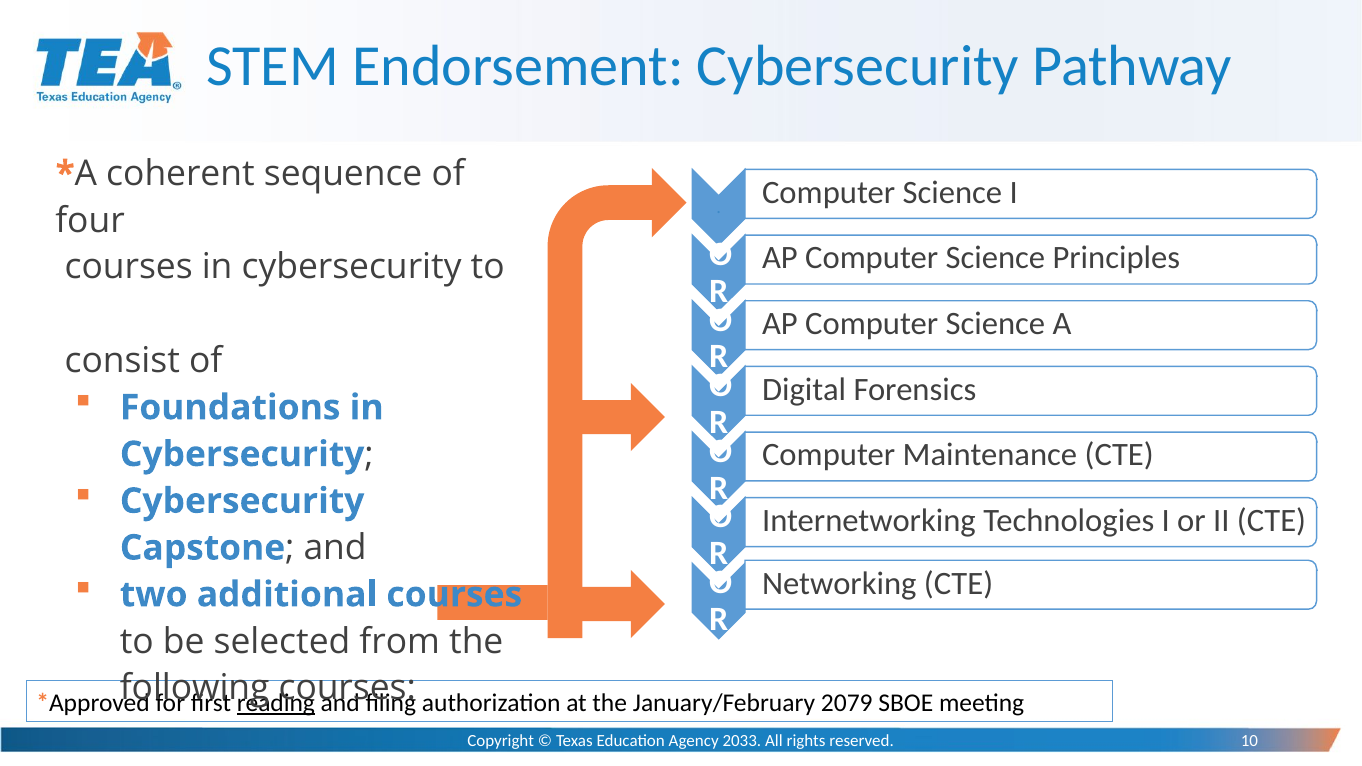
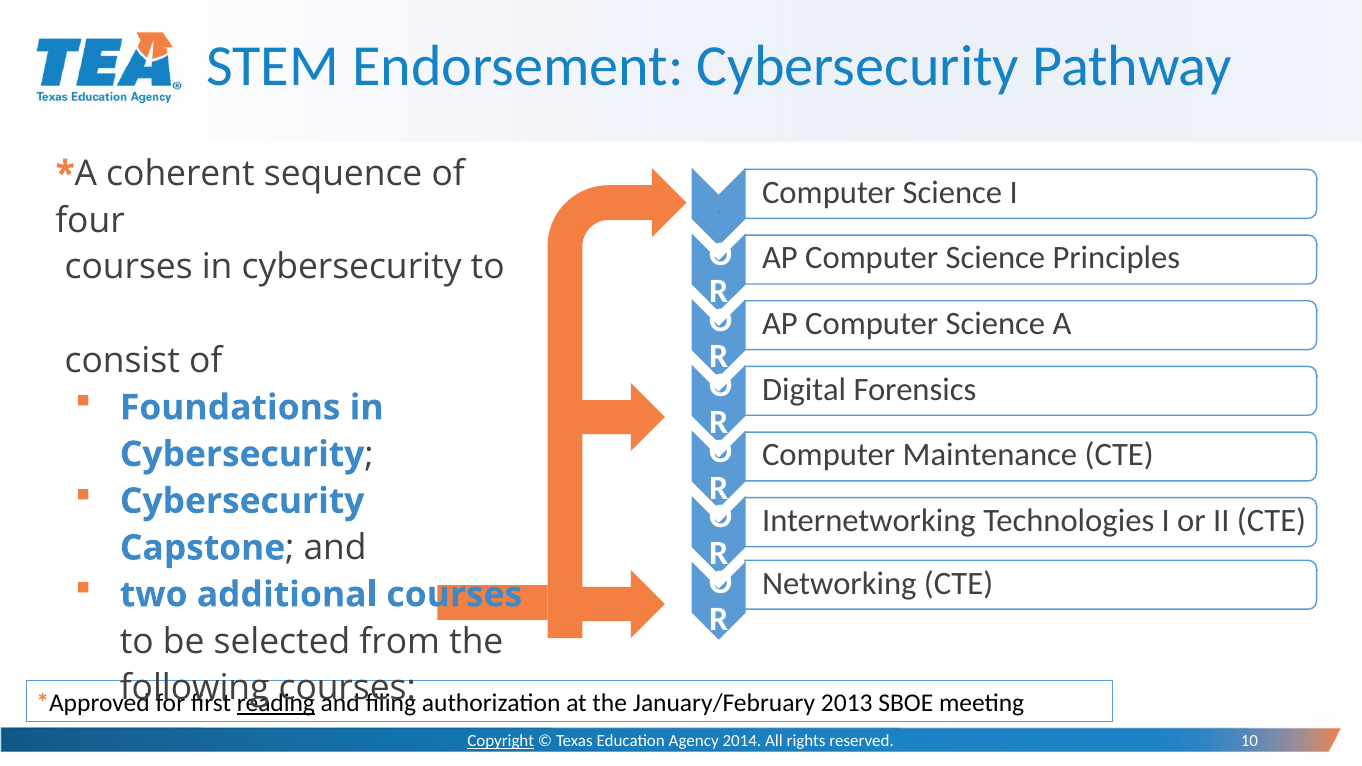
2079: 2079 -> 2013
Copyright underline: none -> present
2033: 2033 -> 2014
